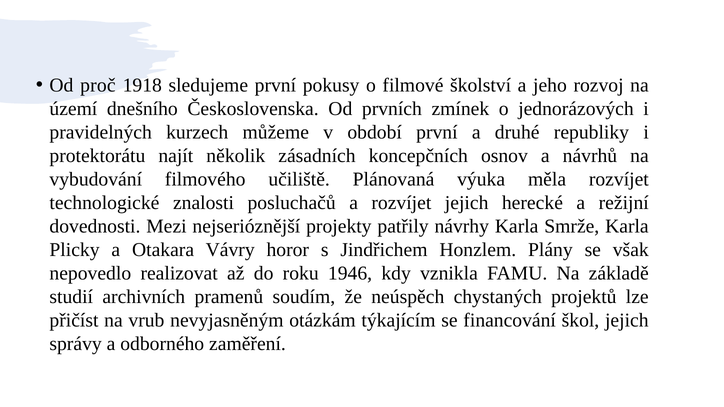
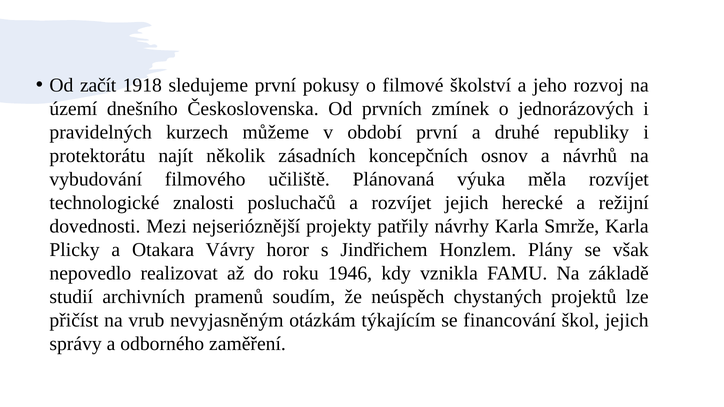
proč: proč -> začít
